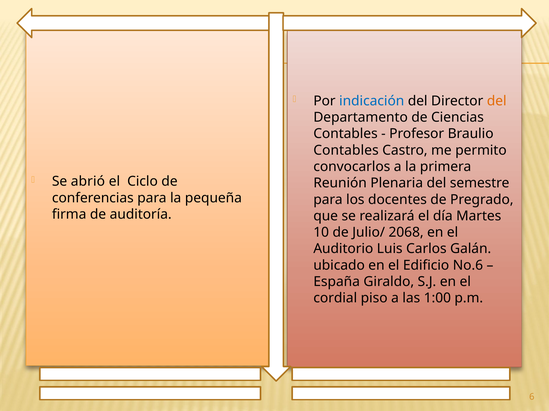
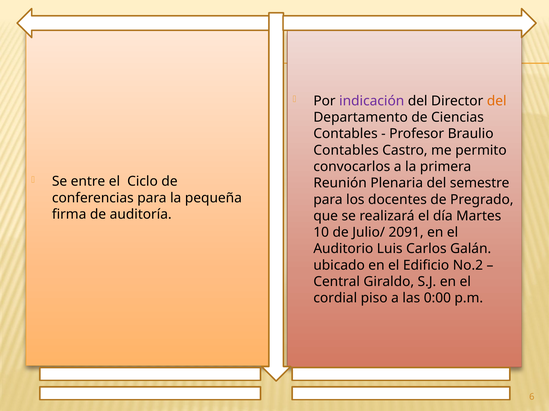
indicación colour: blue -> purple
abrió: abrió -> entre
2068: 2068 -> 2091
No.6: No.6 -> No.2
España: España -> Central
1:00: 1:00 -> 0:00
